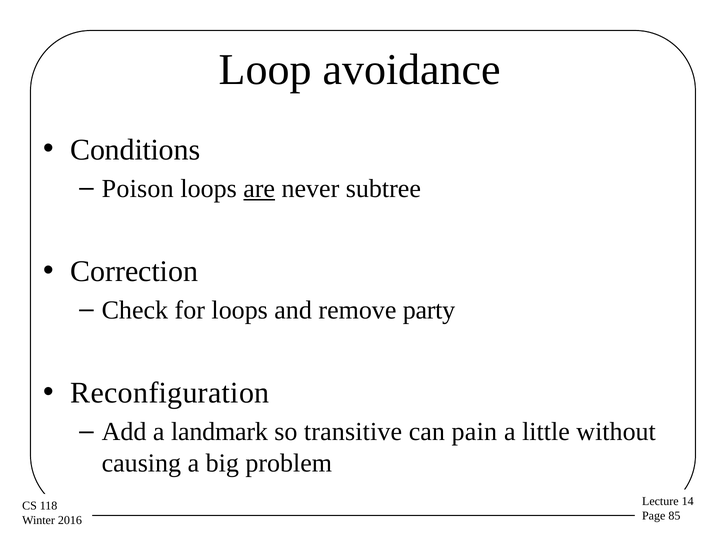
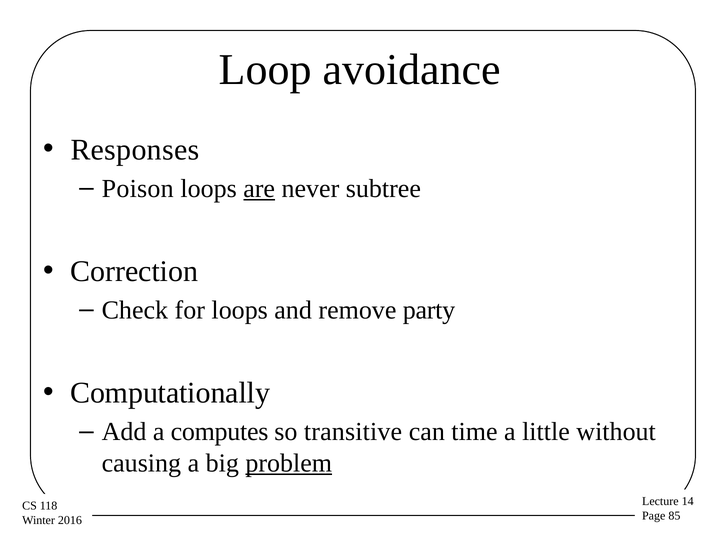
Conditions: Conditions -> Responses
Reconfiguration: Reconfiguration -> Computationally
landmark: landmark -> computes
pain: pain -> time
problem underline: none -> present
